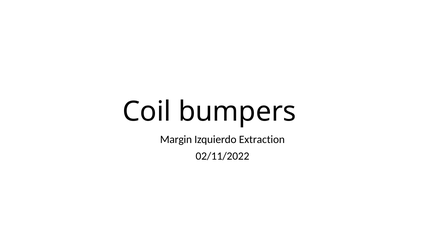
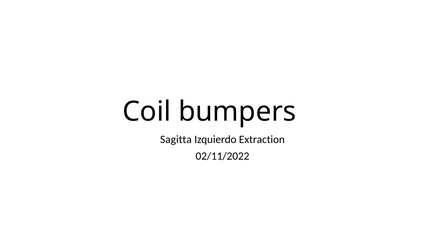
Margin: Margin -> Sagitta
